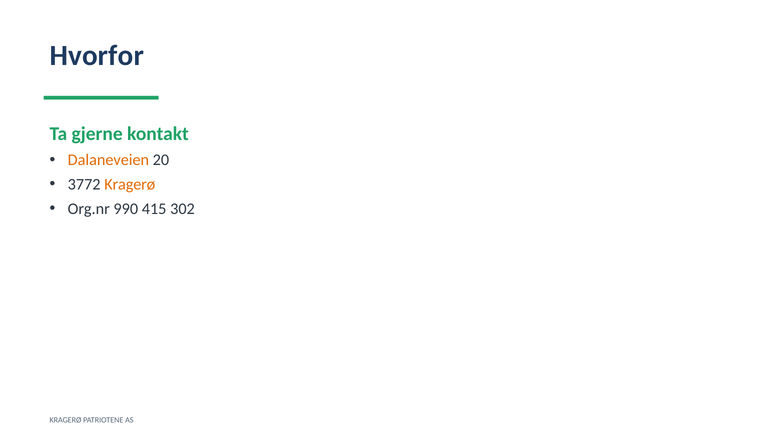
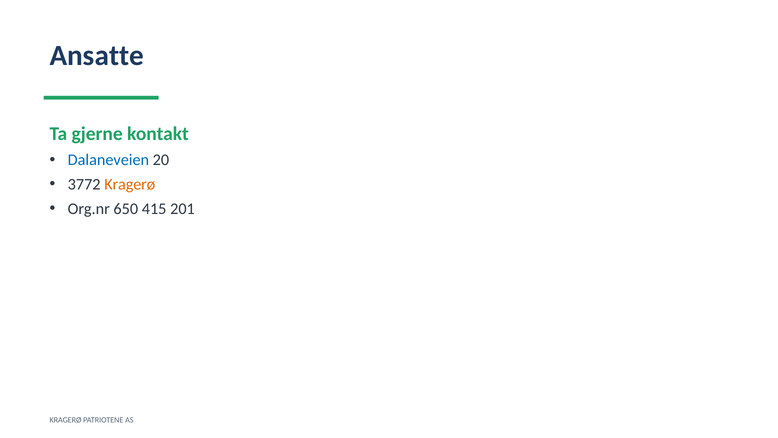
Hvorfor: Hvorfor -> Ansatte
Dalaneveien colour: orange -> blue
990: 990 -> 650
302: 302 -> 201
